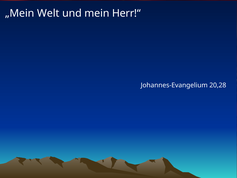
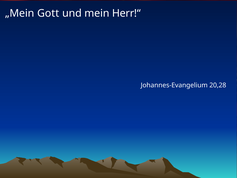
Welt: Welt -> Gott
